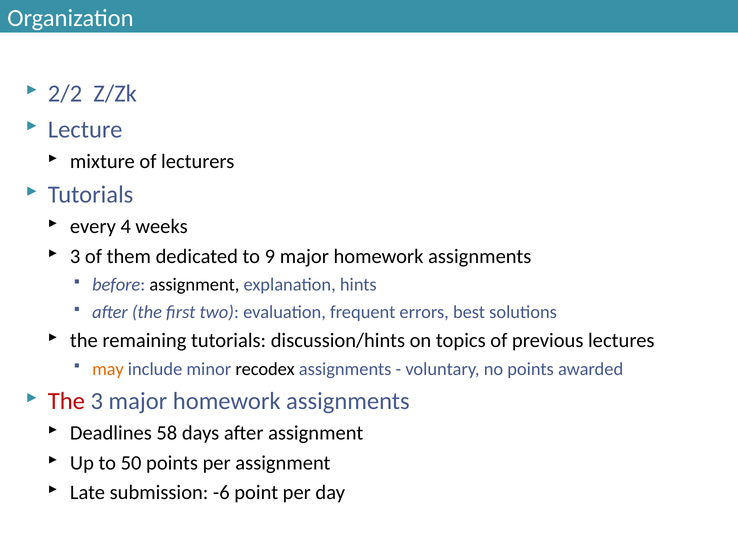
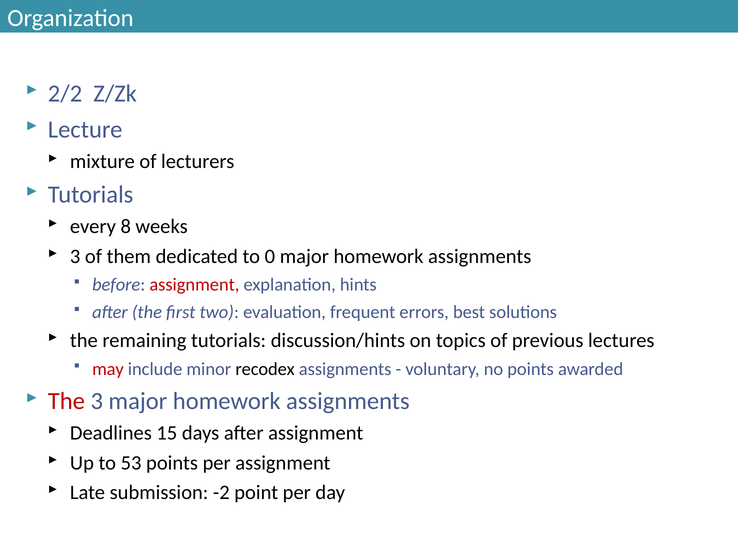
4: 4 -> 8
9: 9 -> 0
assignment at (194, 285) colour: black -> red
may colour: orange -> red
58: 58 -> 15
50: 50 -> 53
-6: -6 -> -2
